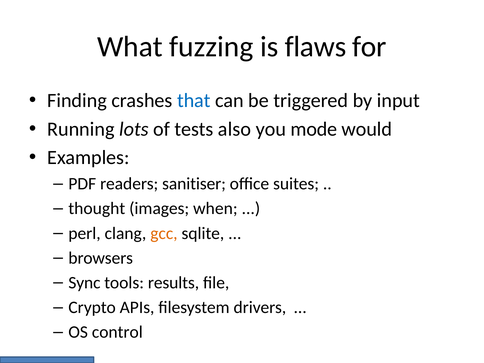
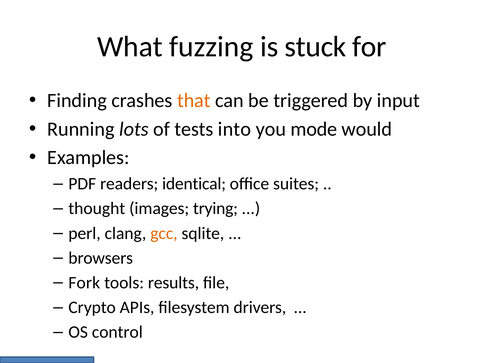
flaws: flaws -> stuck
that colour: blue -> orange
also: also -> into
sanitiser: sanitiser -> identical
when: when -> trying
Sync: Sync -> Fork
